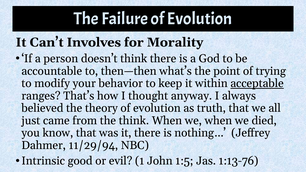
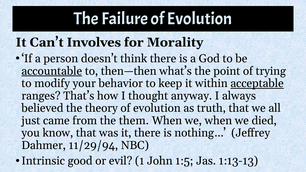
accountable underline: none -> present
the think: think -> them
1:13-76: 1:13-76 -> 1:13-13
